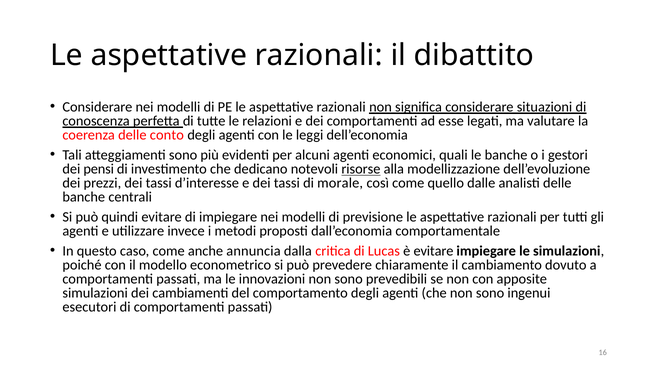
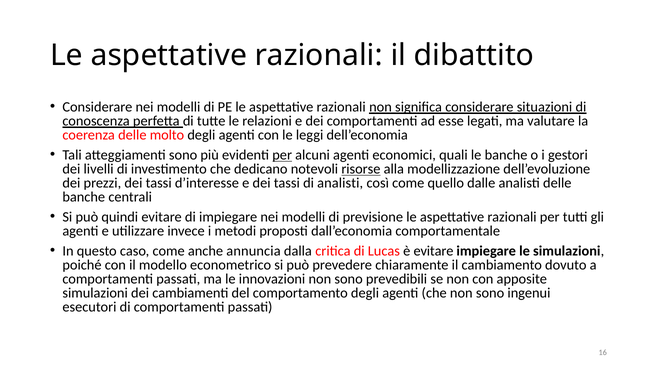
conto: conto -> molto
per at (282, 155) underline: none -> present
pensi: pensi -> livelli
di morale: morale -> analisti
